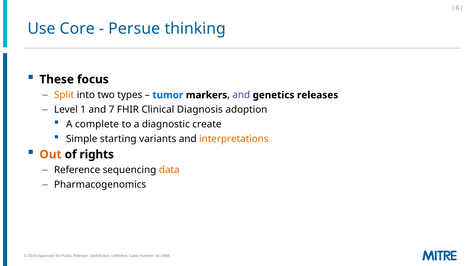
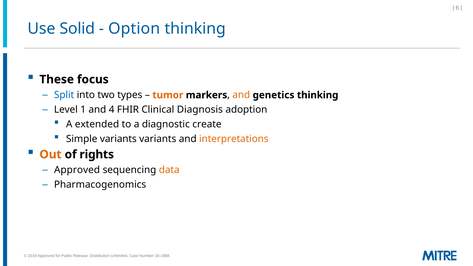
Core: Core -> Solid
Persue: Persue -> Option
Split colour: orange -> blue
tumor colour: blue -> orange
and at (241, 95) colour: purple -> orange
genetics releases: releases -> thinking
7: 7 -> 4
complete: complete -> extended
Simple starting: starting -> variants
Reference at (77, 170): Reference -> Approved
